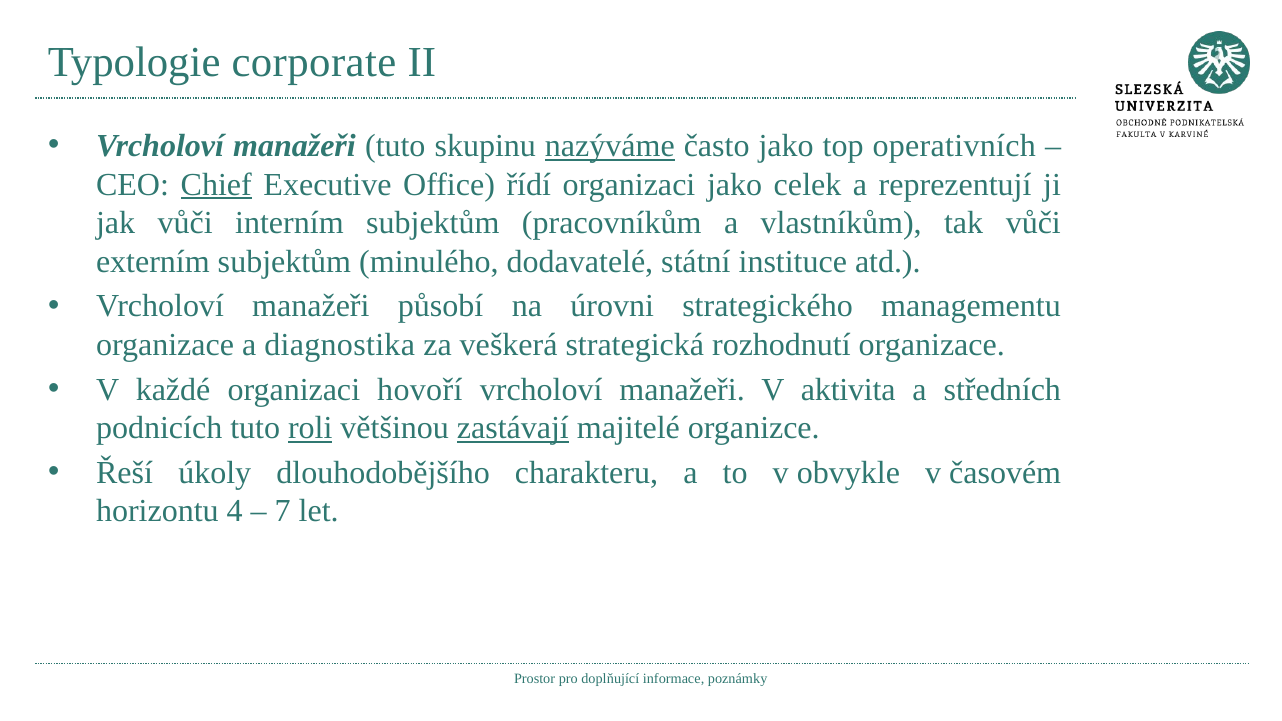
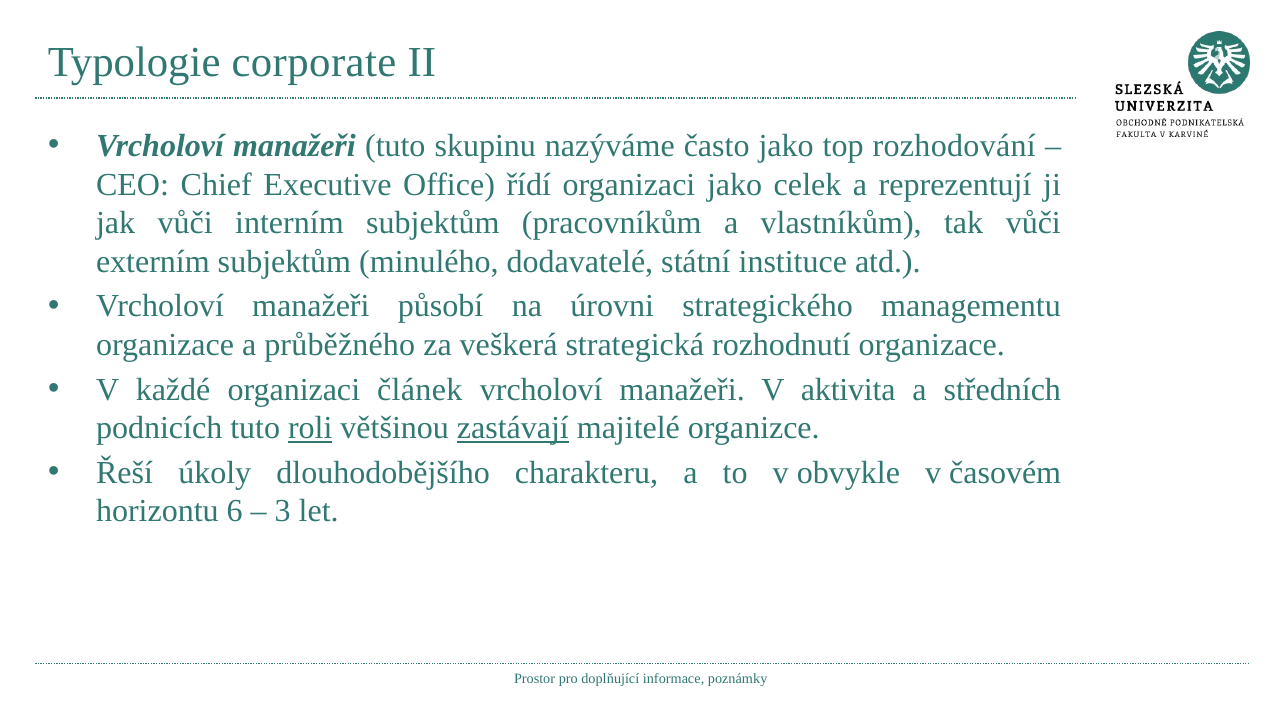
nazýváme underline: present -> none
operativních: operativních -> rozhodování
Chief underline: present -> none
diagnostika: diagnostika -> průběžného
hovoří: hovoří -> článek
4: 4 -> 6
7: 7 -> 3
